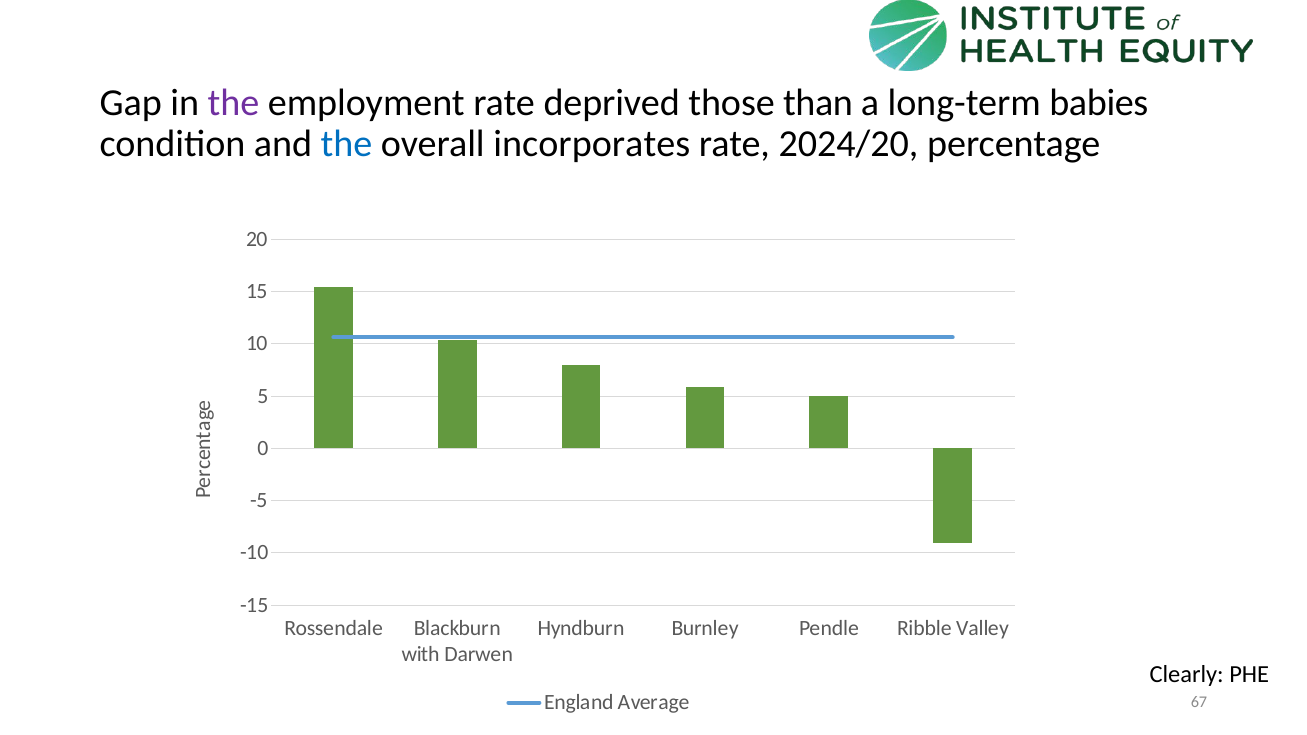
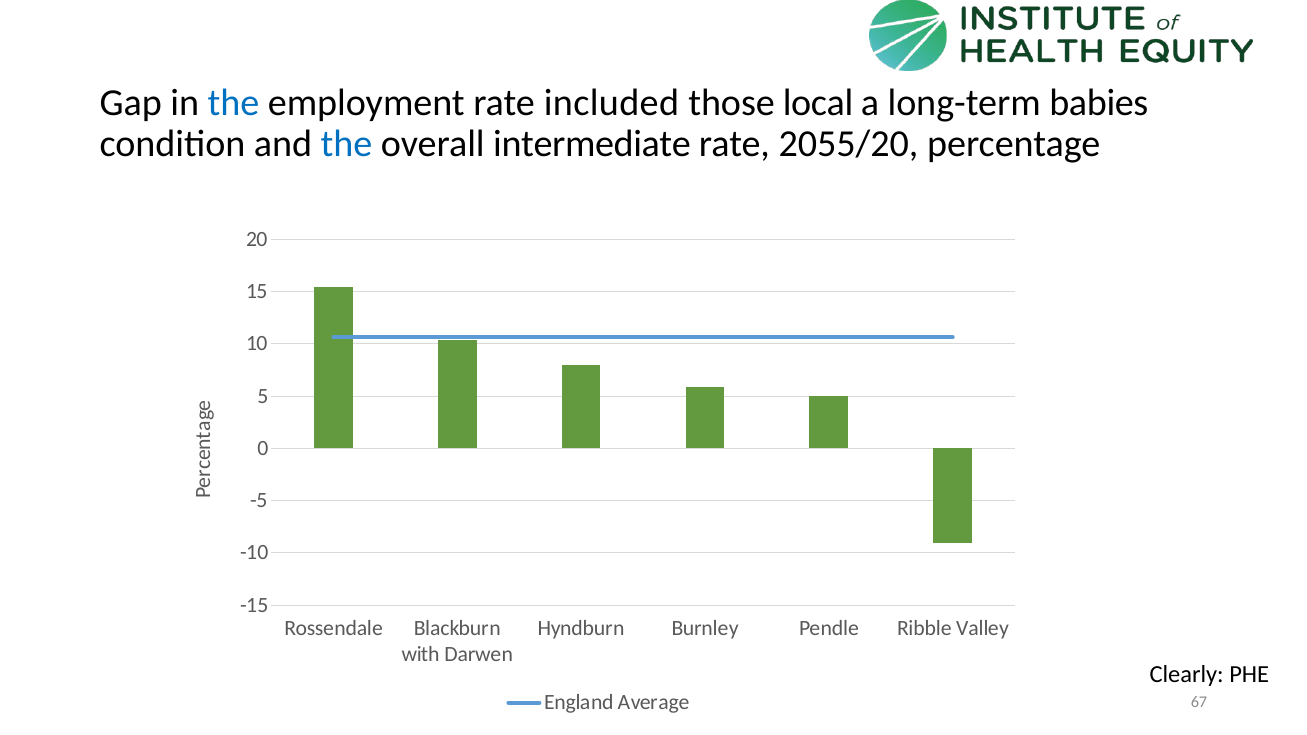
the at (233, 103) colour: purple -> blue
deprived: deprived -> included
than: than -> local
incorporates: incorporates -> intermediate
2024/20: 2024/20 -> 2055/20
